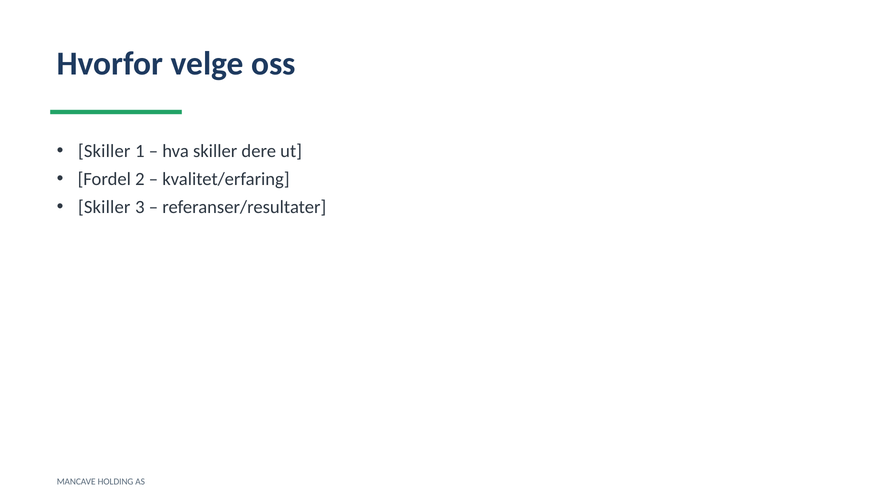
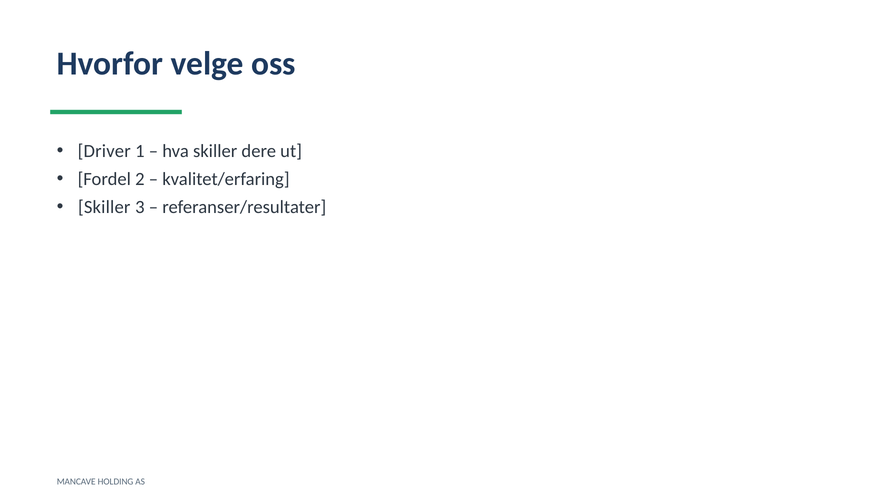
Skiller at (104, 151): Skiller -> Driver
